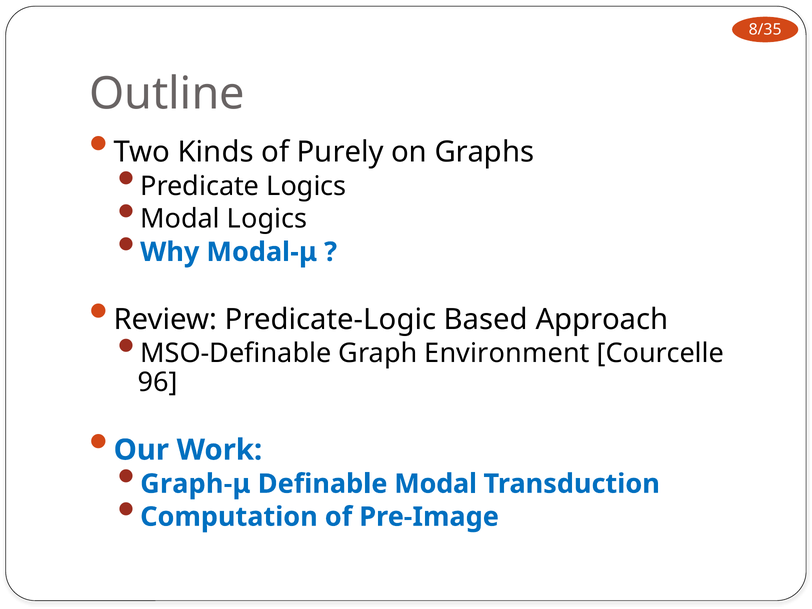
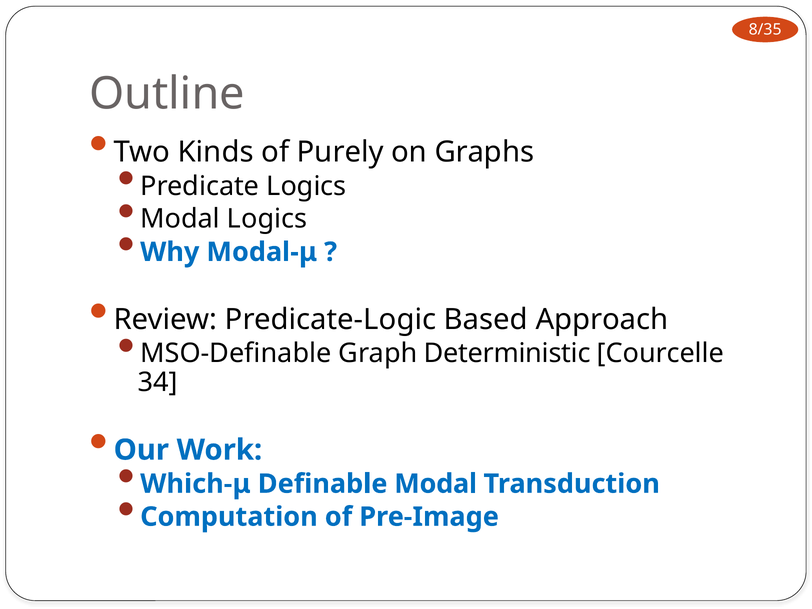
Environment: Environment -> Deterministic
96: 96 -> 34
Graph-μ: Graph-μ -> Which-μ
